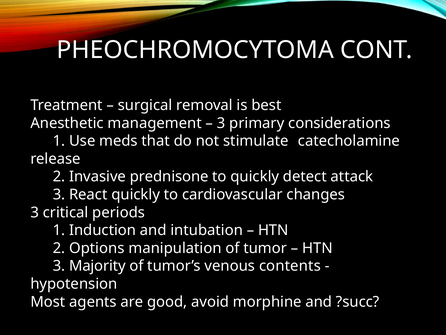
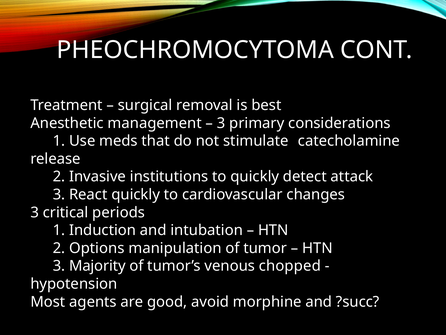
prednisone: prednisone -> institutions
contents: contents -> chopped
